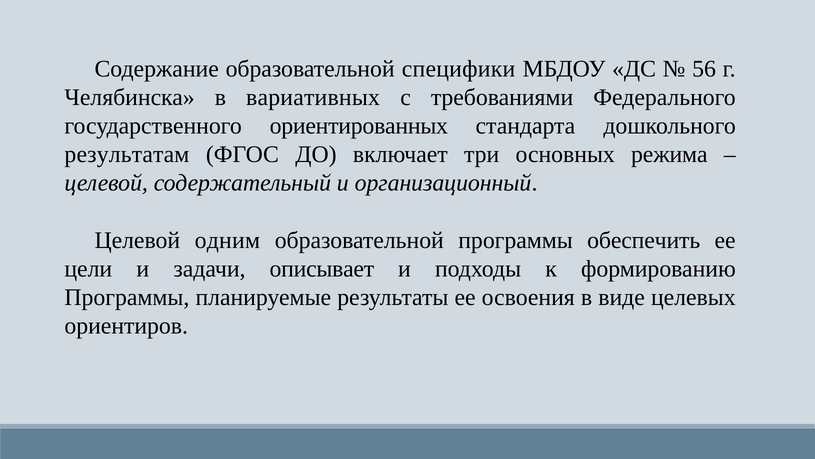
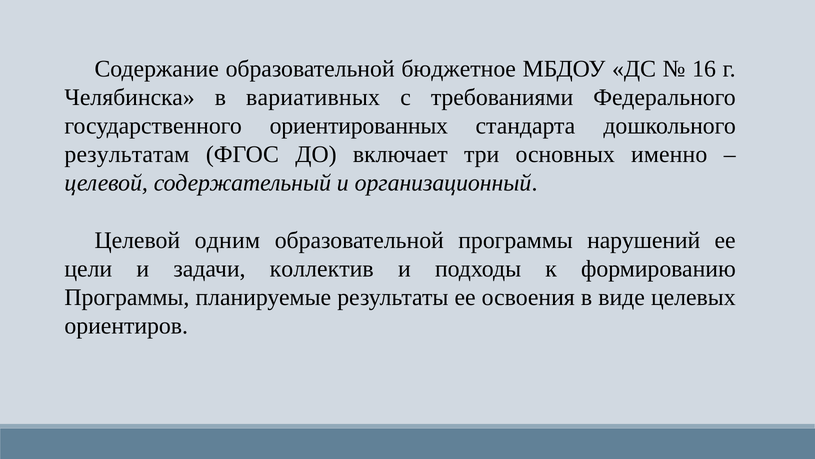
специфики: специфики -> бюджетное
56: 56 -> 16
режима: режима -> именно
обеспечить: обеспечить -> нарушений
описывает: описывает -> коллектив
